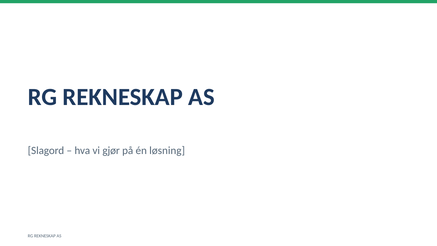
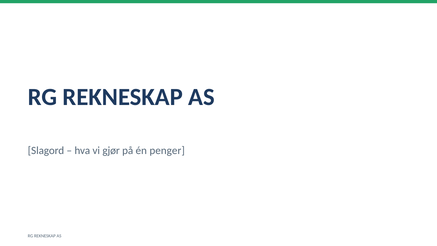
løsning: løsning -> penger
